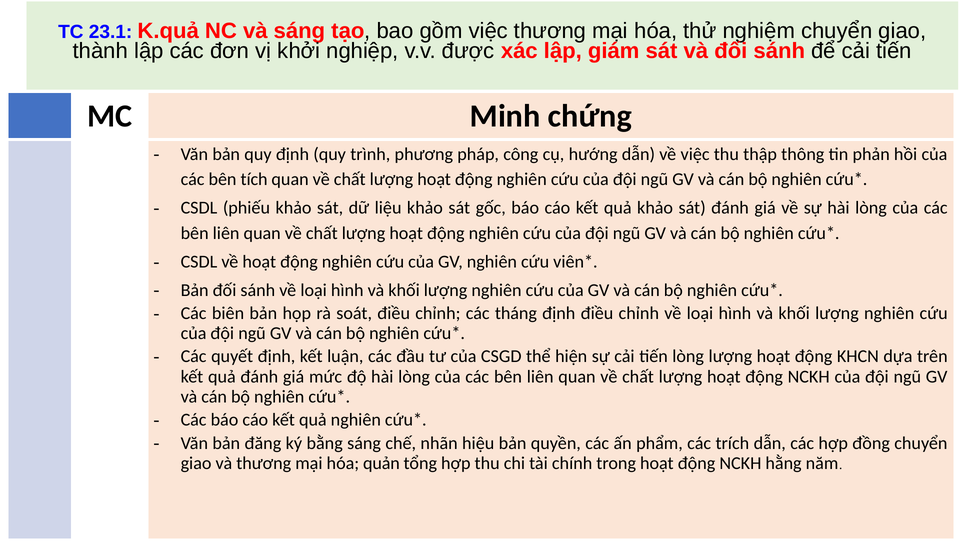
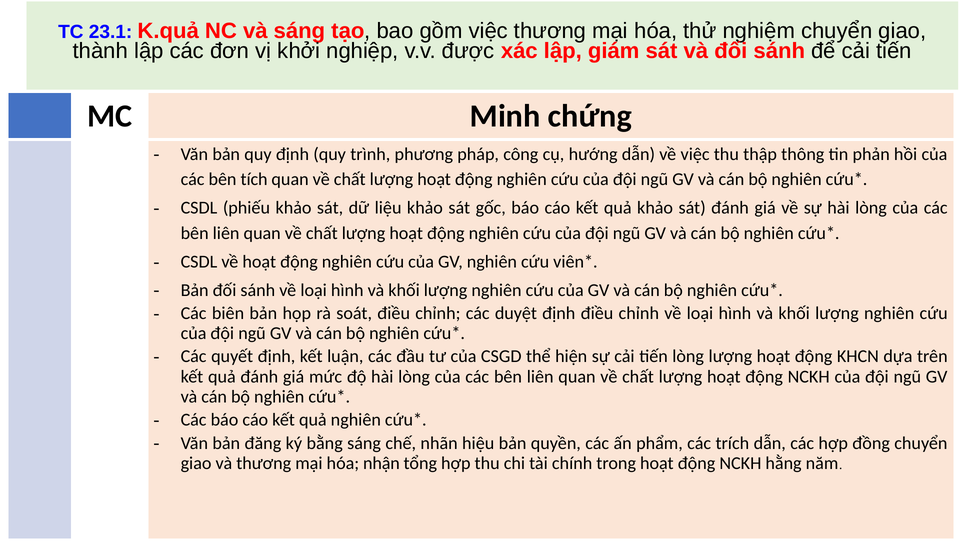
tháng: tháng -> duyệt
quản: quản -> nhận
